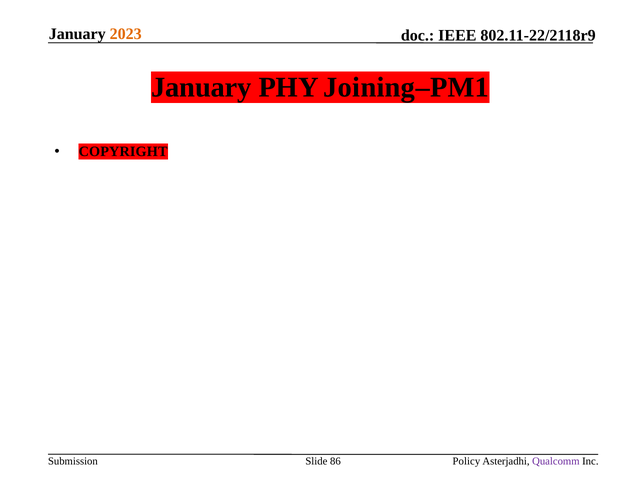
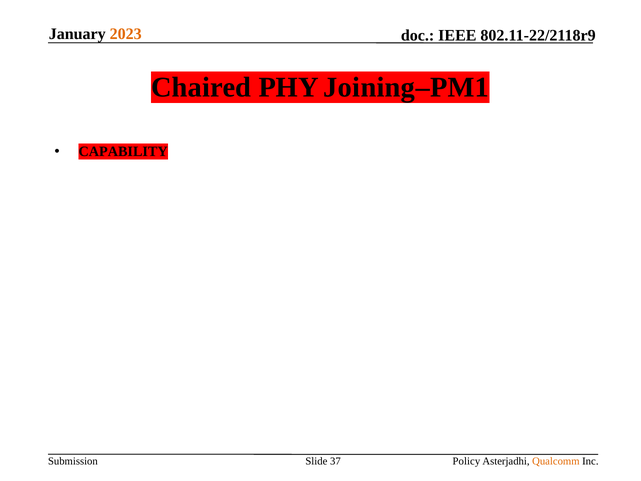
January at (201, 87): January -> Chaired
COPYRIGHT: COPYRIGHT -> CAPABILITY
86: 86 -> 37
Qualcomm colour: purple -> orange
